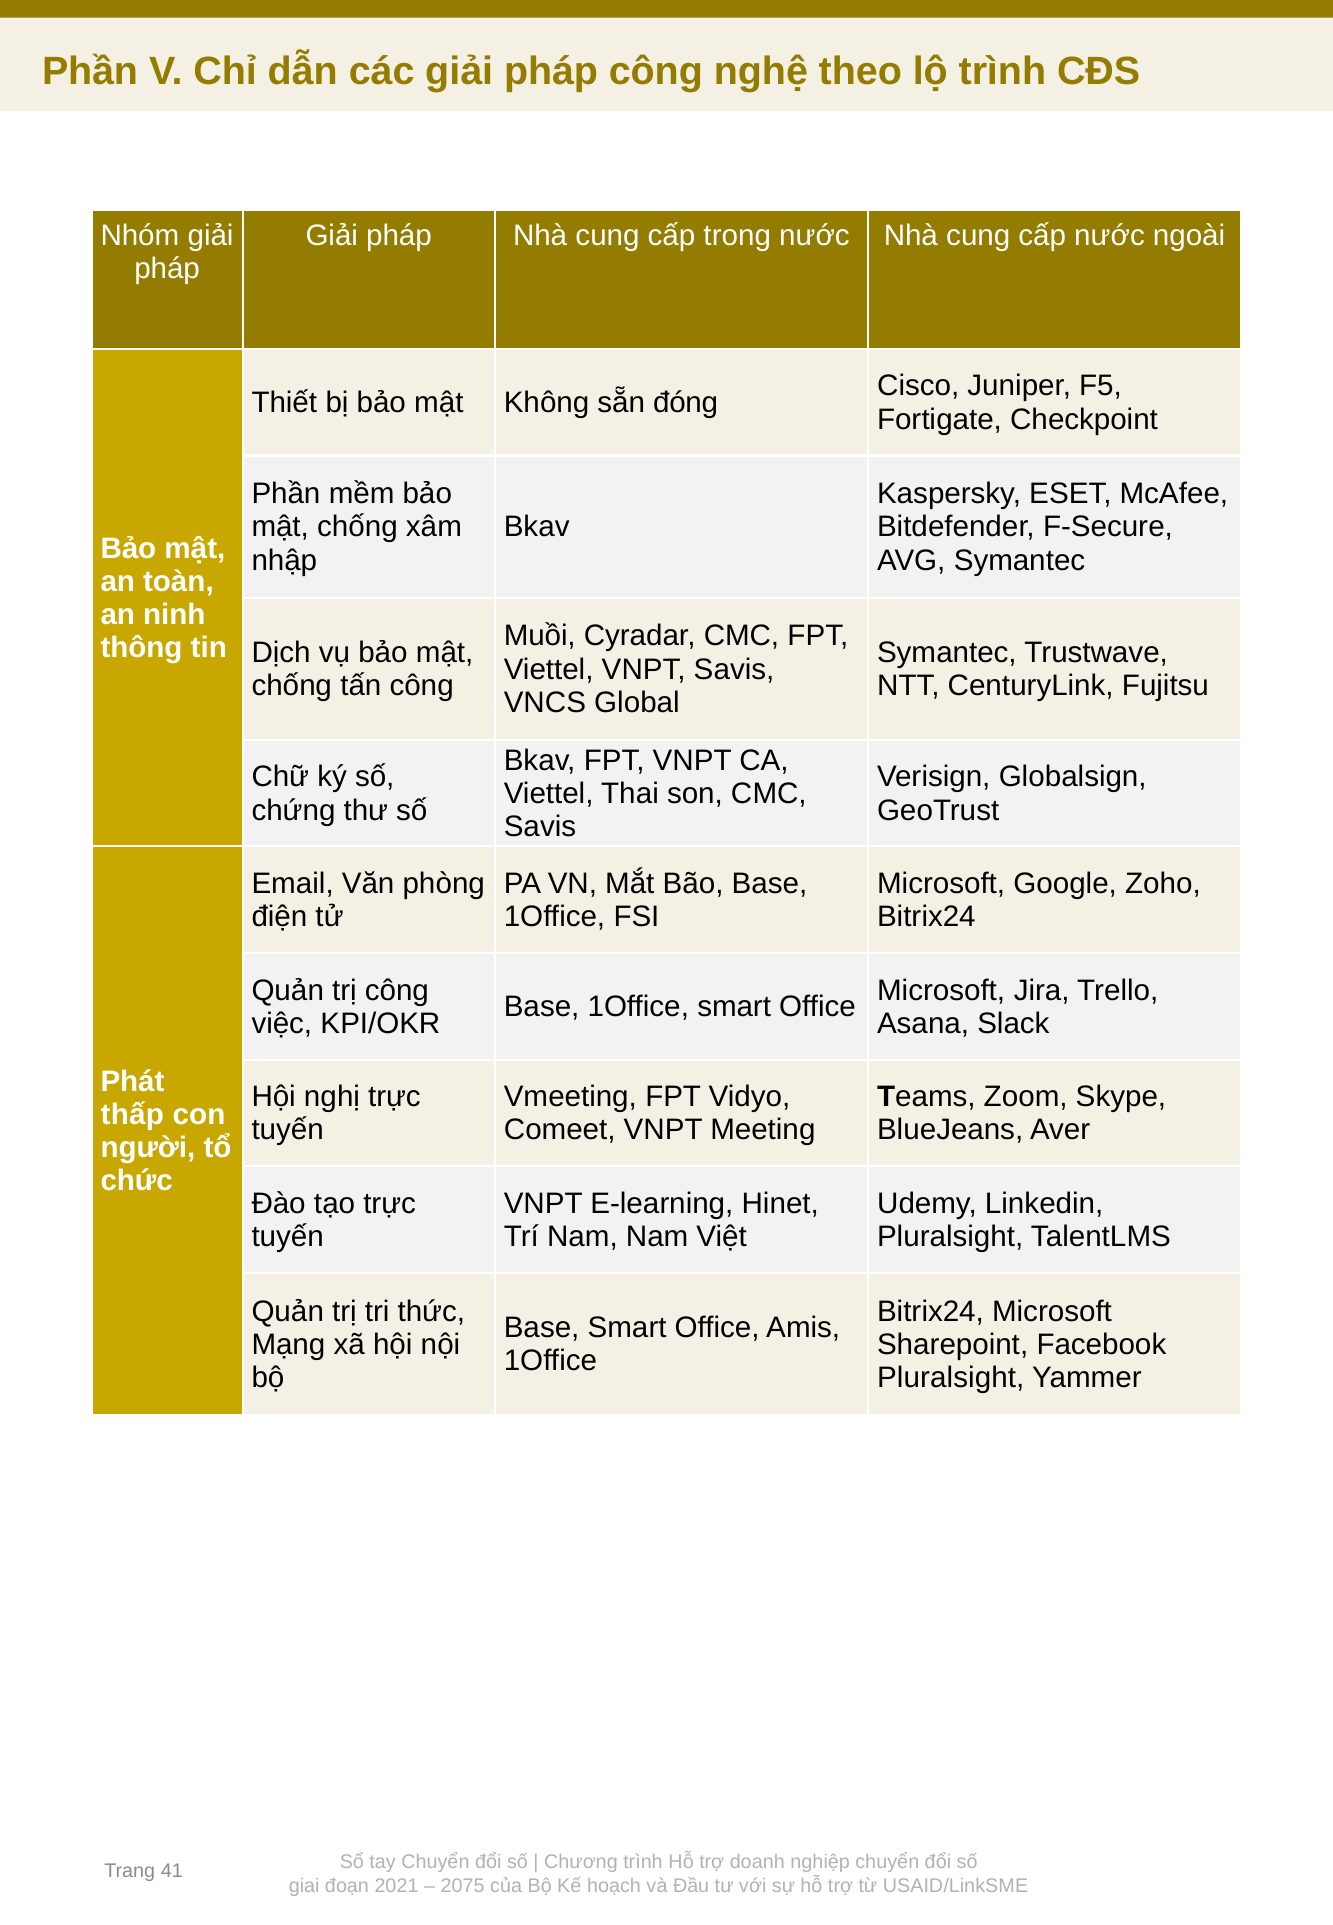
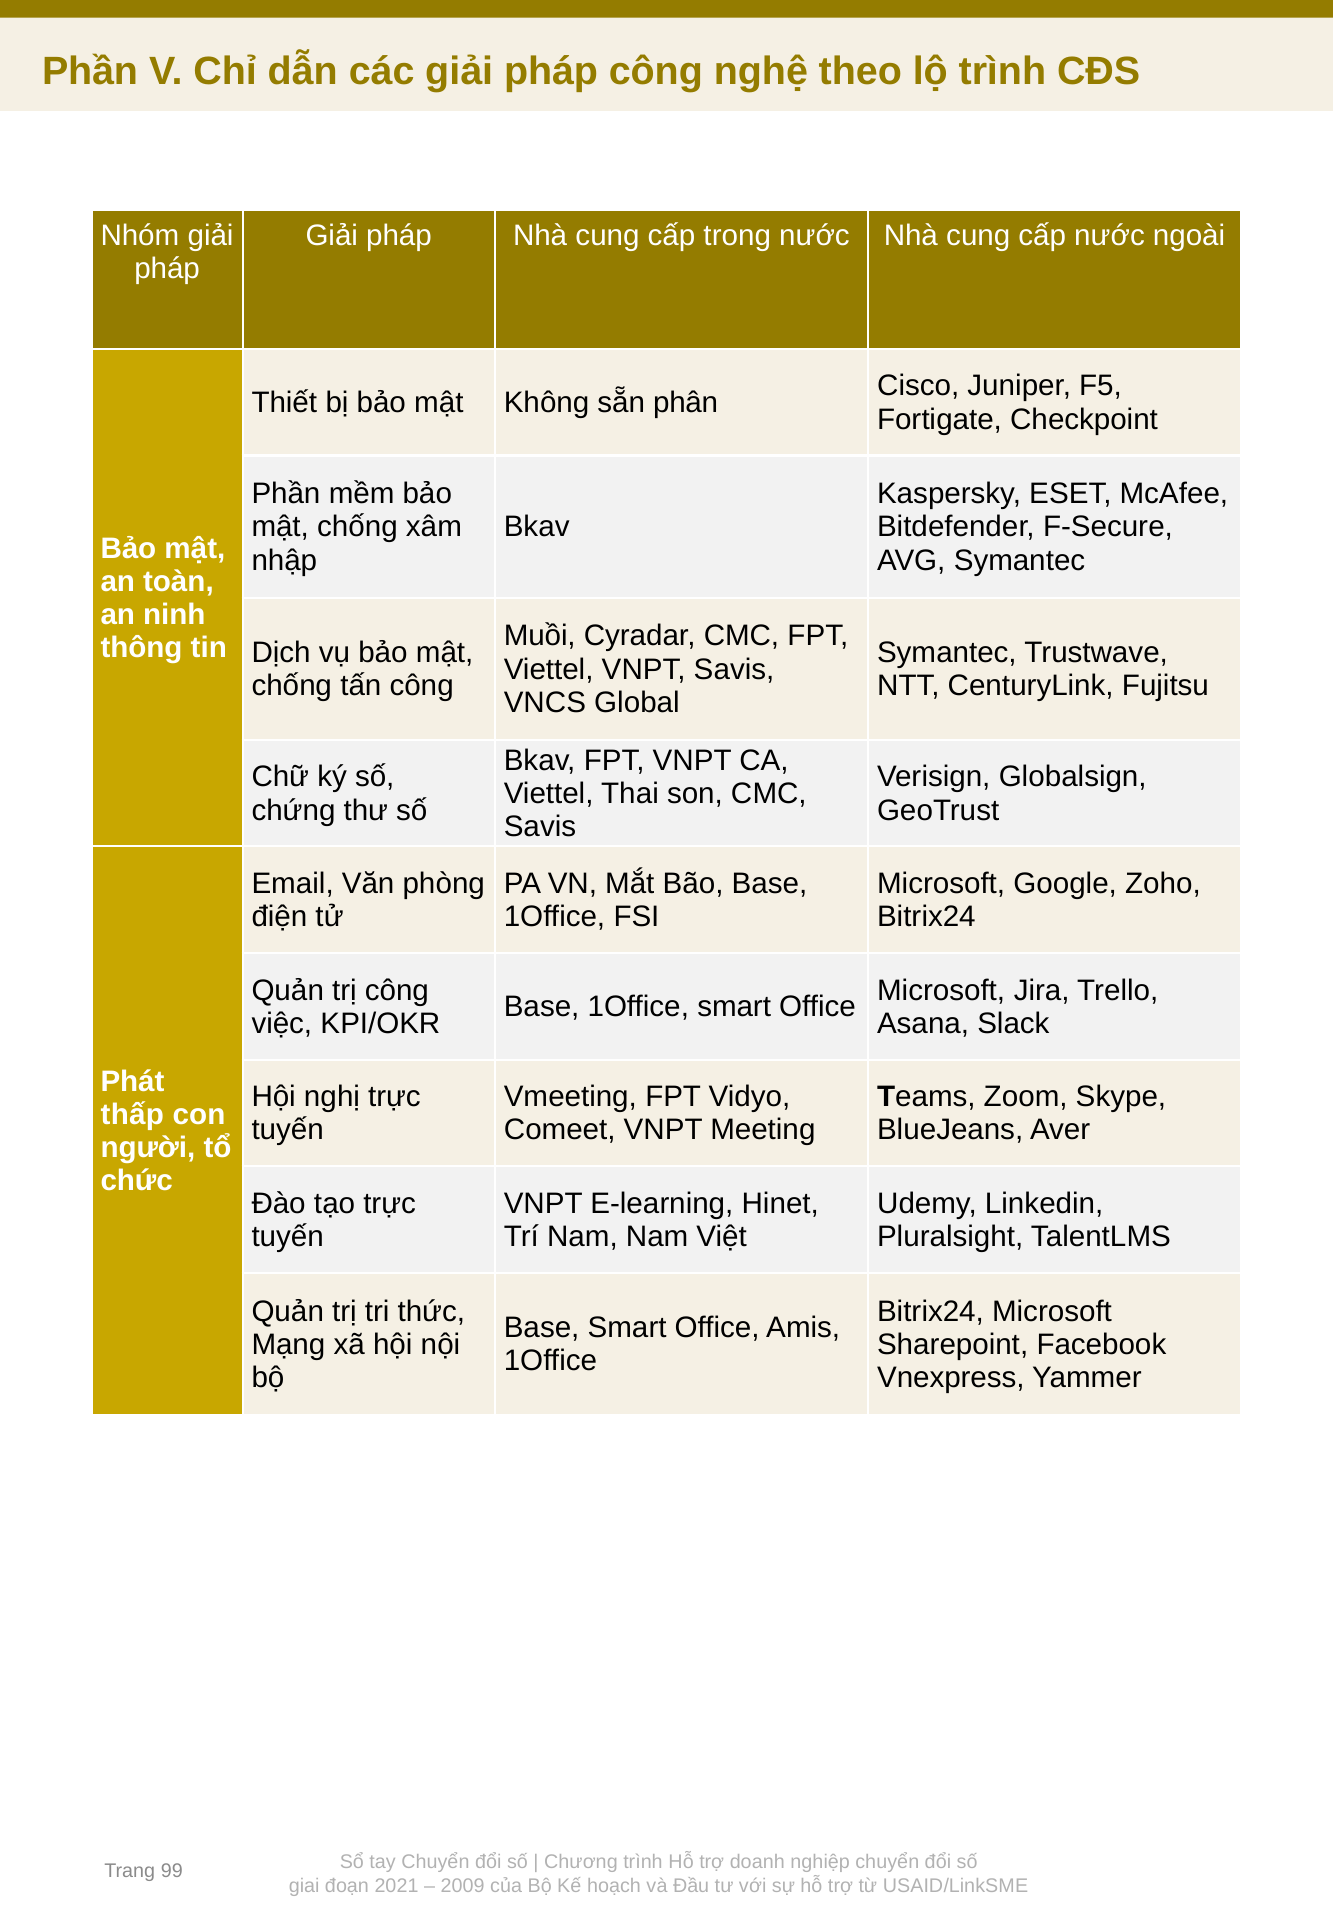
đóng: đóng -> phân
Pluralsight at (951, 1378): Pluralsight -> Vnexpress
41: 41 -> 99
2075: 2075 -> 2009
